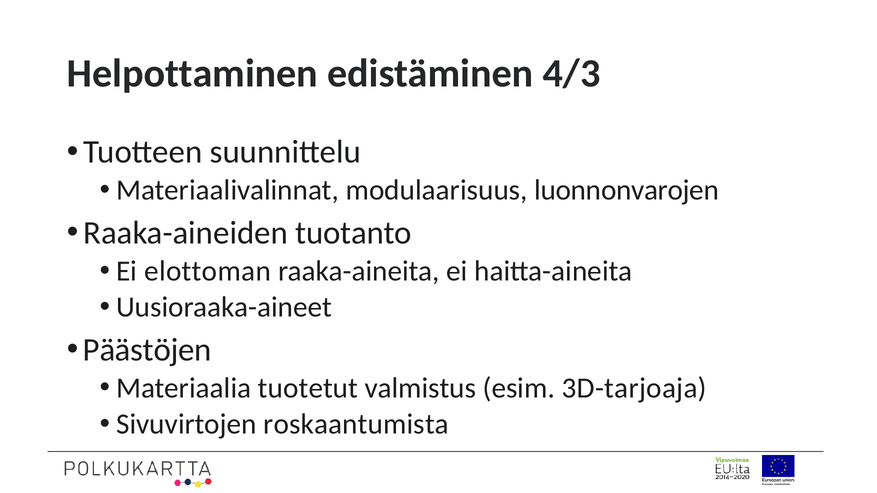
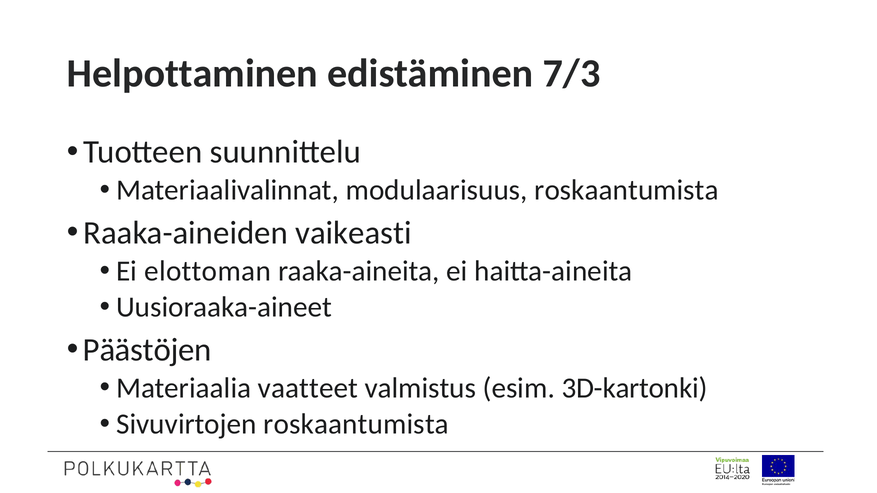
4/3: 4/3 -> 7/3
modulaarisuus luonnonvarojen: luonnonvarojen -> roskaantumista
tuotanto: tuotanto -> vaikeasti
tuotetut: tuotetut -> vaatteet
3D-tarjoaja: 3D-tarjoaja -> 3D-kartonki
